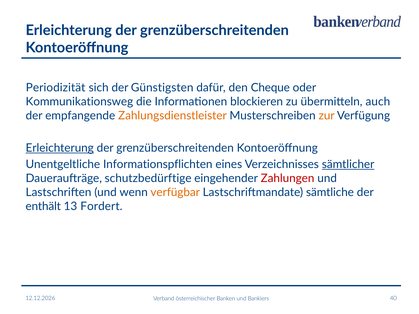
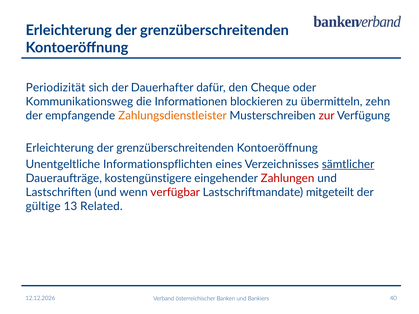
Günstigsten: Günstigsten -> Dauerhafter
auch: auch -> zehn
zur colour: orange -> red
Erleichterung at (60, 148) underline: present -> none
schutzbedürftige: schutzbedürftige -> kostengünstigere
verfügbar colour: orange -> red
sämtliche: sämtliche -> mitgeteilt
enthält: enthält -> gültige
Fordert: Fordert -> Related
